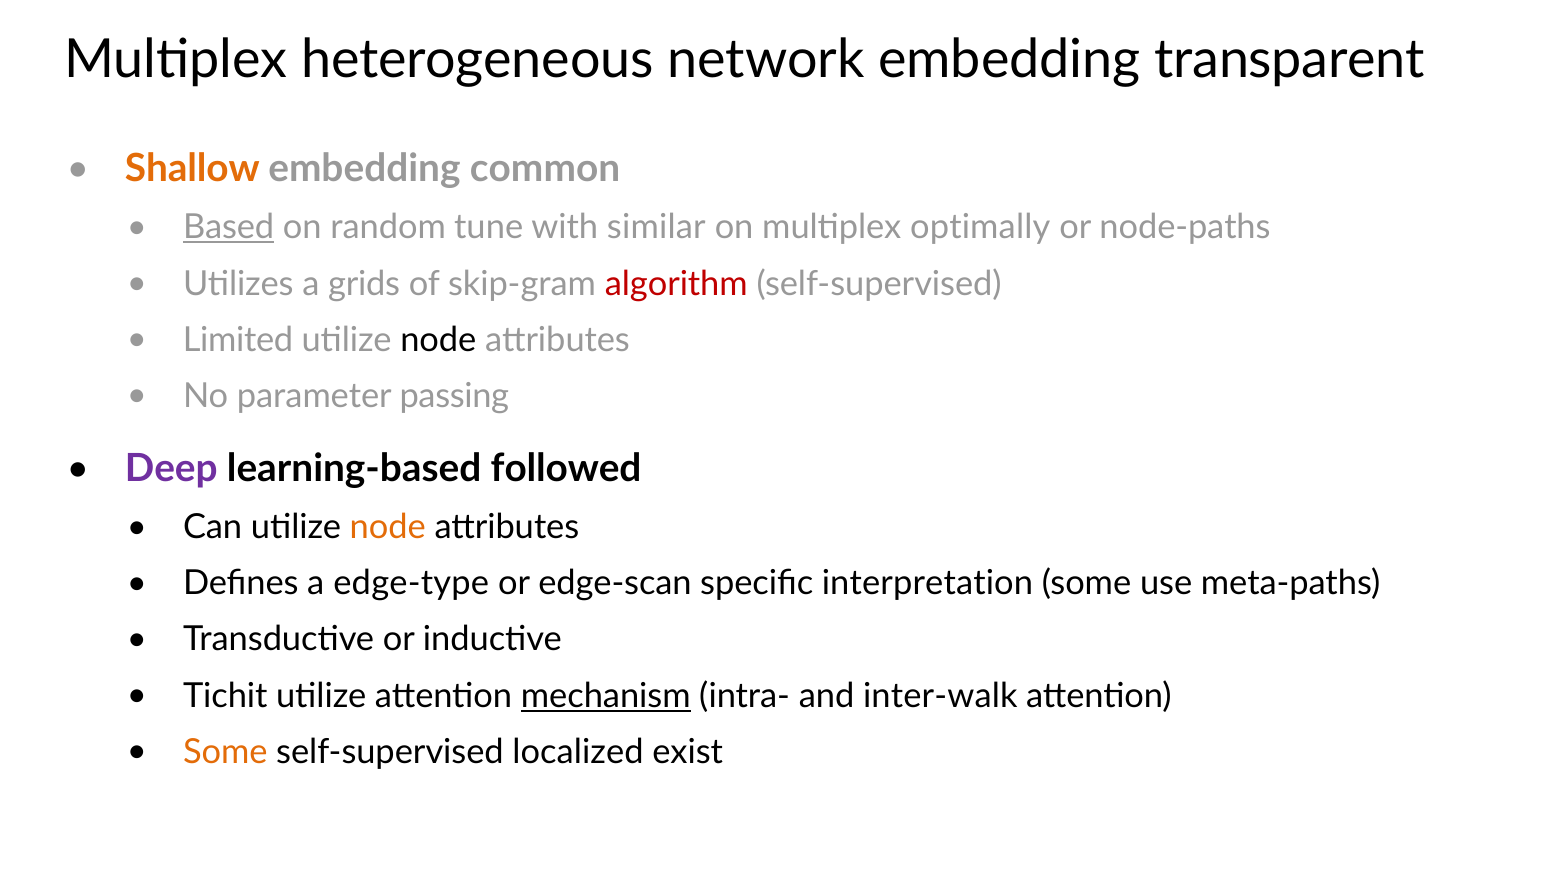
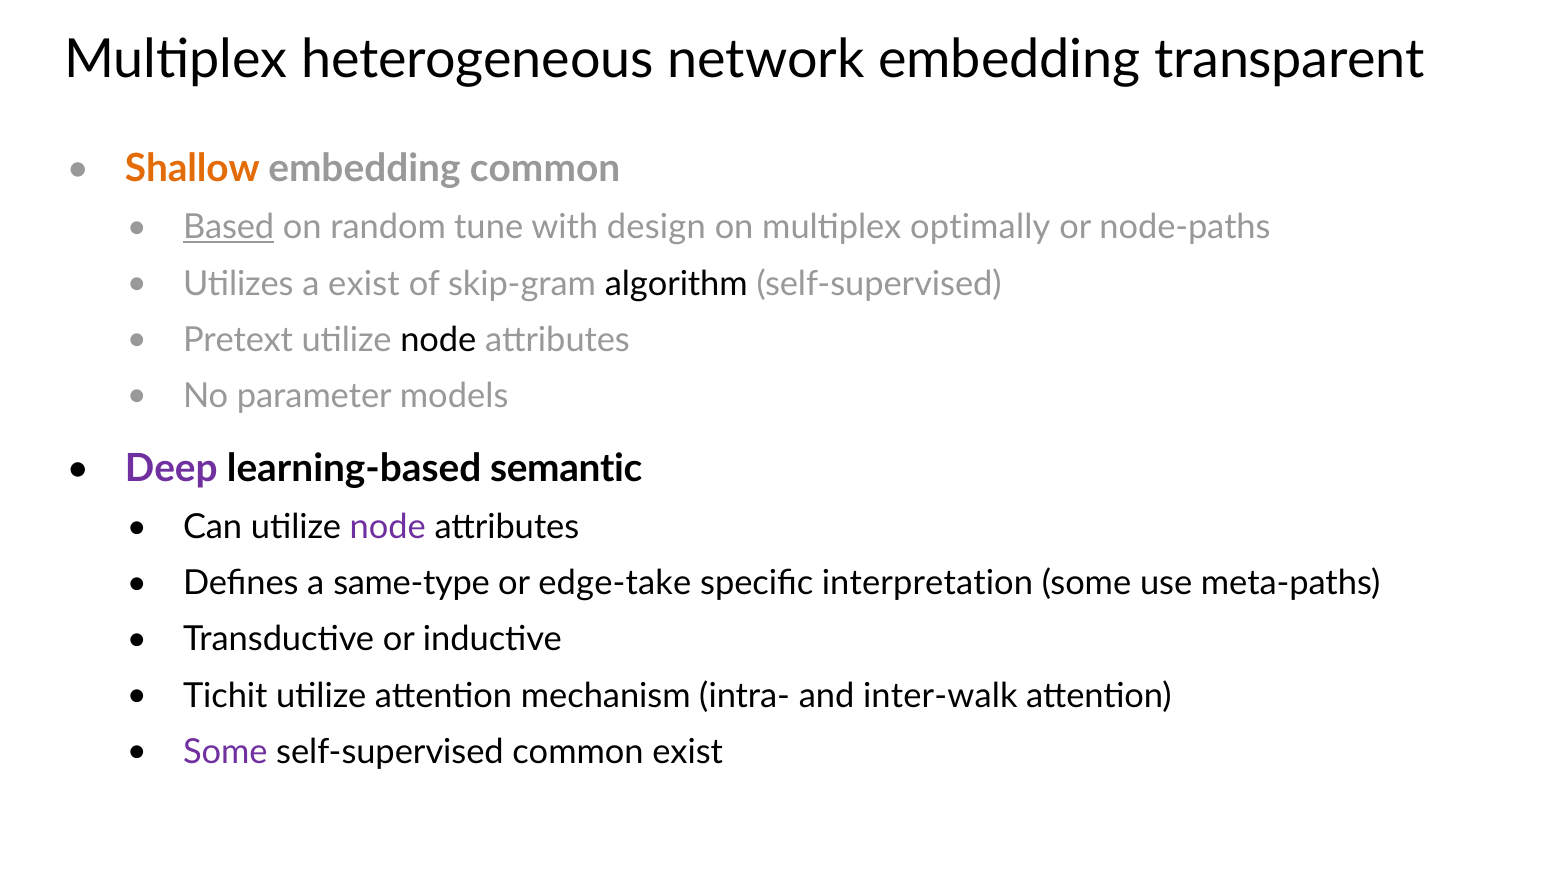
similar: similar -> design
a grids: grids -> exist
algorithm colour: red -> black
Limited: Limited -> Pretext
passing: passing -> models
followed: followed -> semantic
node at (388, 527) colour: orange -> purple
edge-type: edge-type -> same-type
edge-scan: edge-scan -> edge-take
mechanism underline: present -> none
Some at (225, 752) colour: orange -> purple
self-supervised localized: localized -> common
